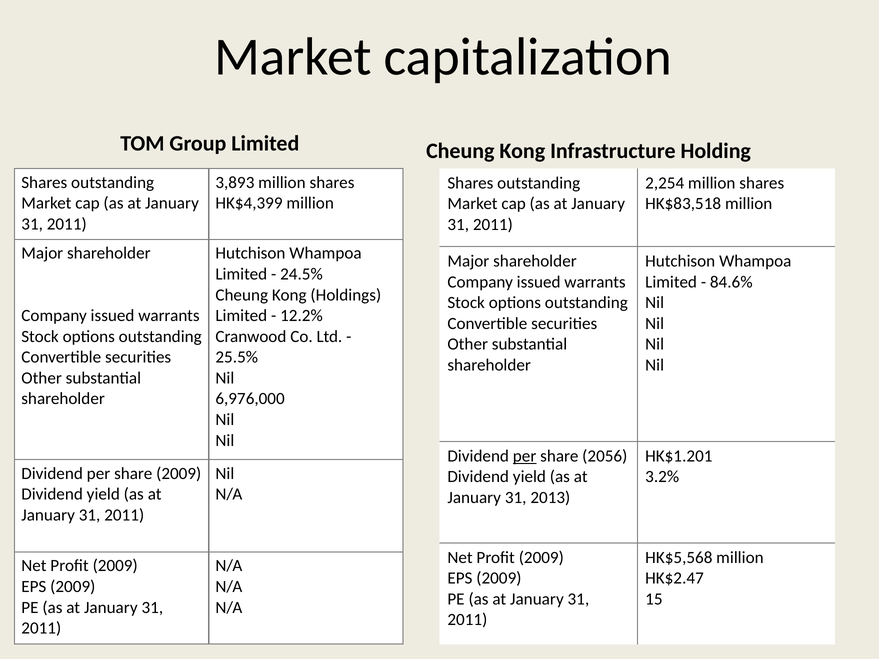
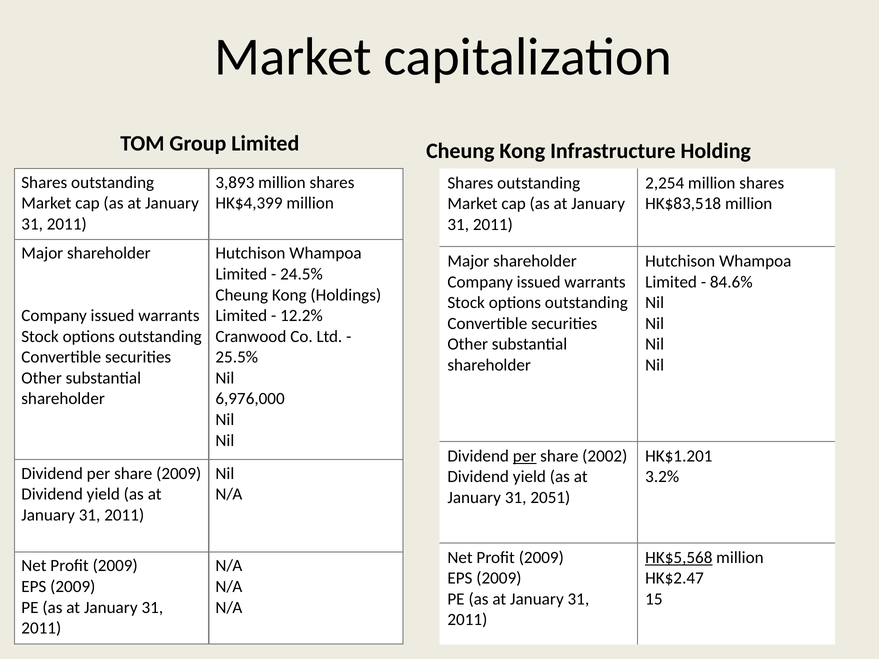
2056: 2056 -> 2002
2013: 2013 -> 2051
HK$5,568 underline: none -> present
